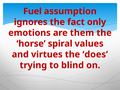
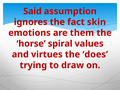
Fuel: Fuel -> Said
only: only -> skin
blind: blind -> draw
